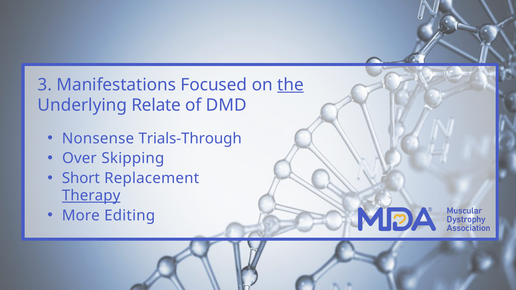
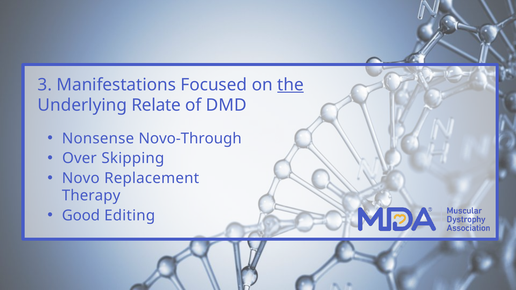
Trials-Through: Trials-Through -> Novo-Through
Short: Short -> Novo
Therapy underline: present -> none
More: More -> Good
